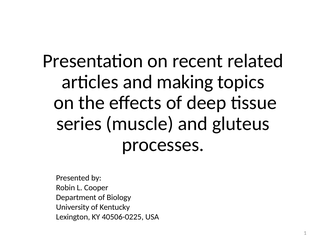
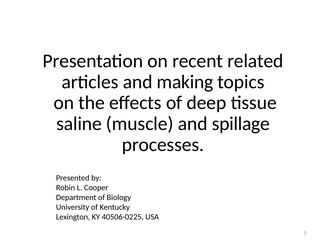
series: series -> saline
gluteus: gluteus -> spillage
